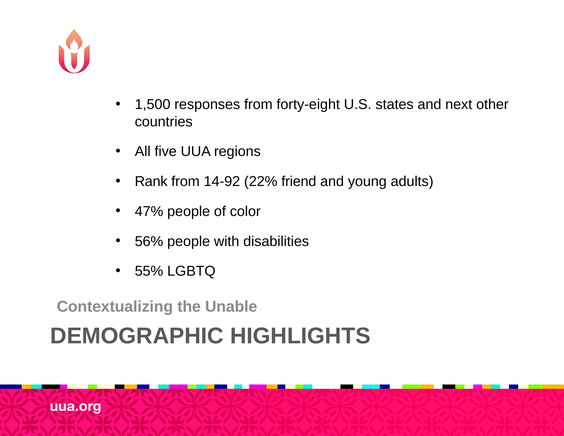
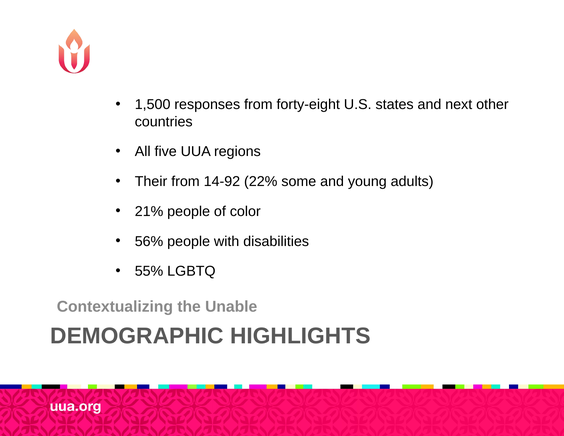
Rank: Rank -> Their
friend: friend -> some
47%: 47% -> 21%
